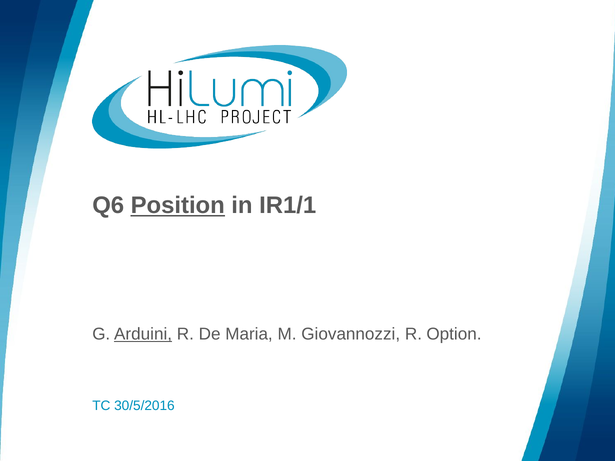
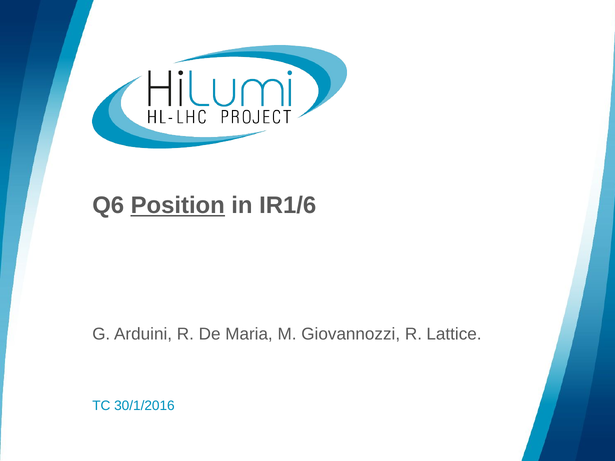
IR1/1: IR1/1 -> IR1/6
Arduini underline: present -> none
Option: Option -> Lattice
30/5/2016: 30/5/2016 -> 30/1/2016
